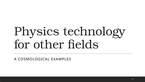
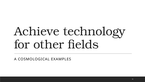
Physics: Physics -> Achieve
